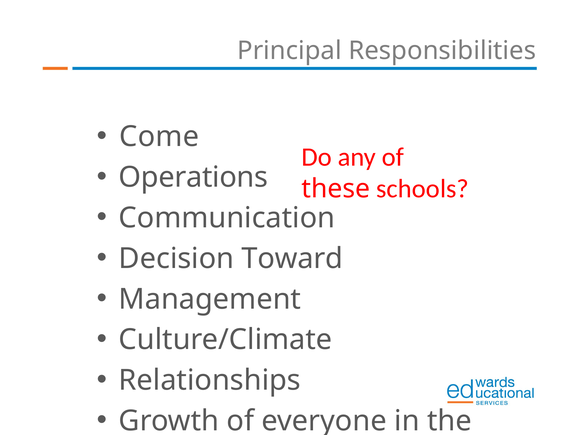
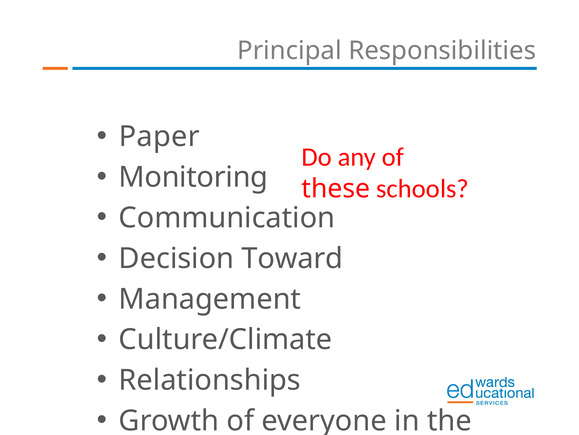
Come: Come -> Paper
Operations: Operations -> Monitoring
